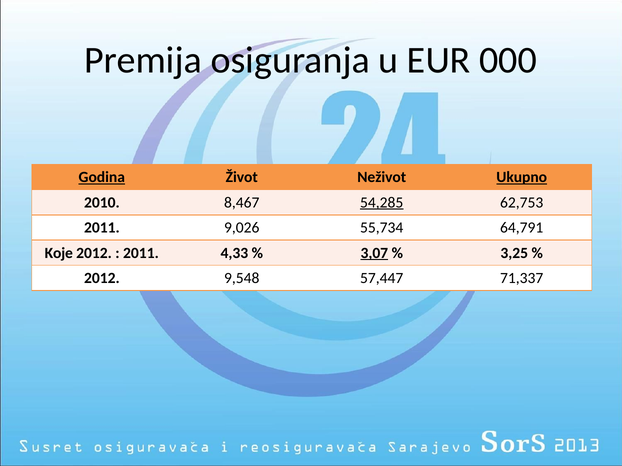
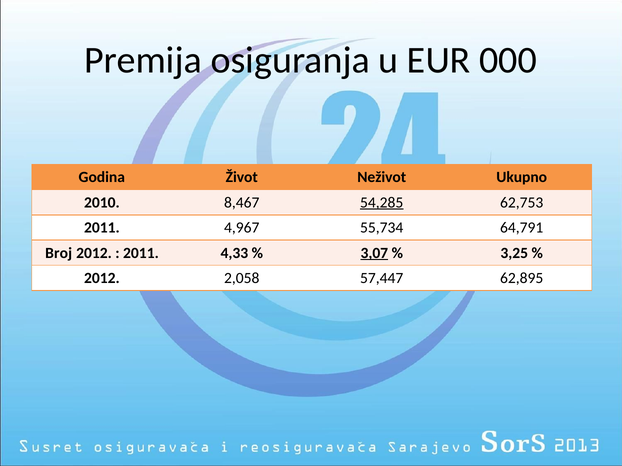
Godina underline: present -> none
Ukupno underline: present -> none
9,026: 9,026 -> 4,967
Koje: Koje -> Broj
9,548: 9,548 -> 2,058
71,337: 71,337 -> 62,895
